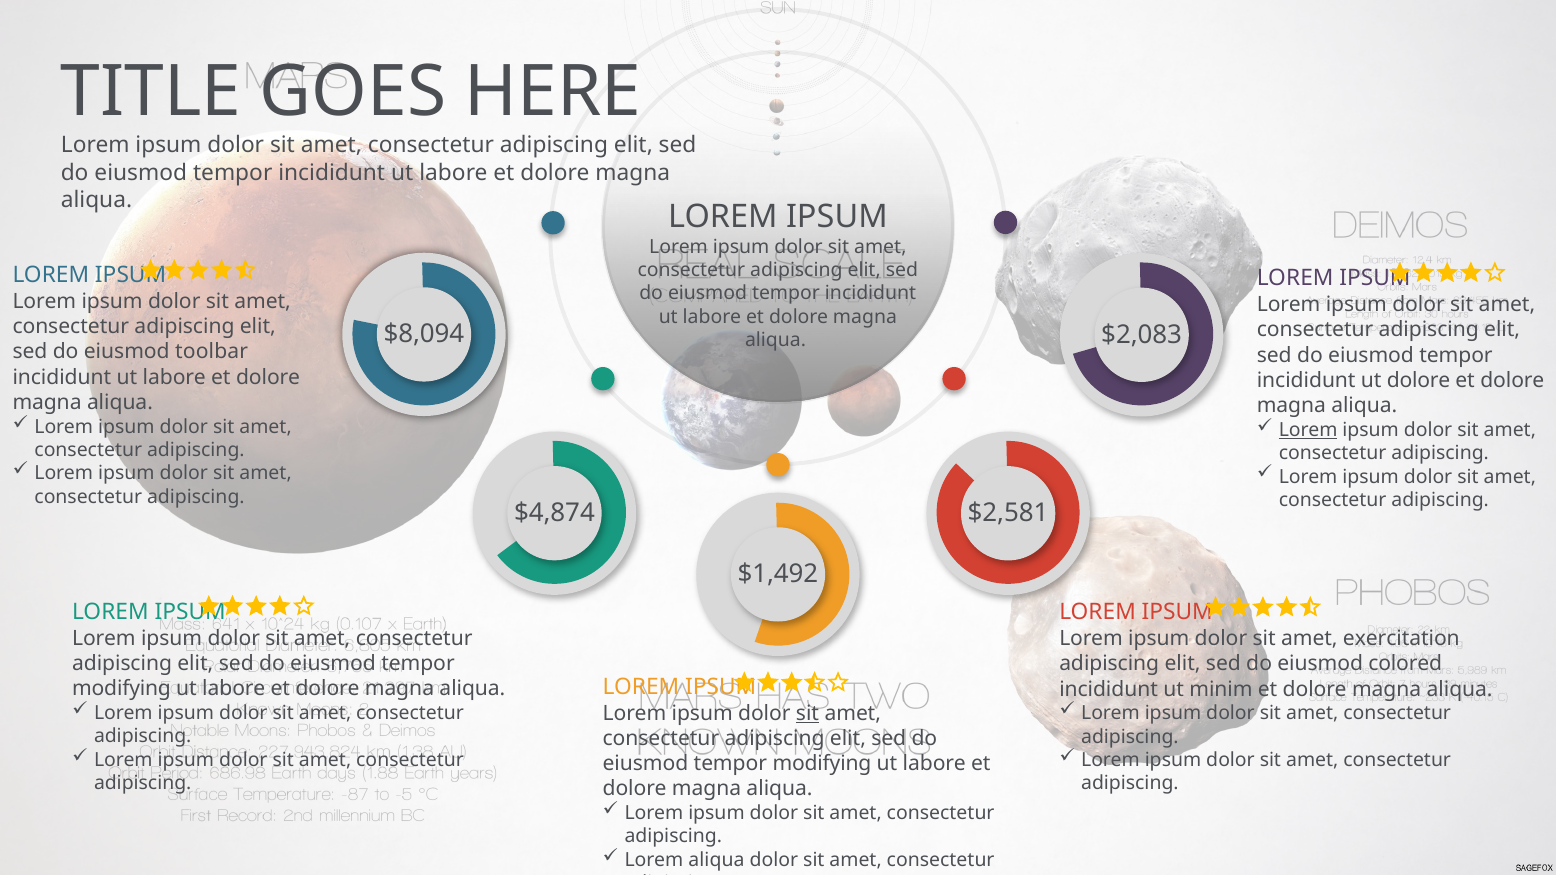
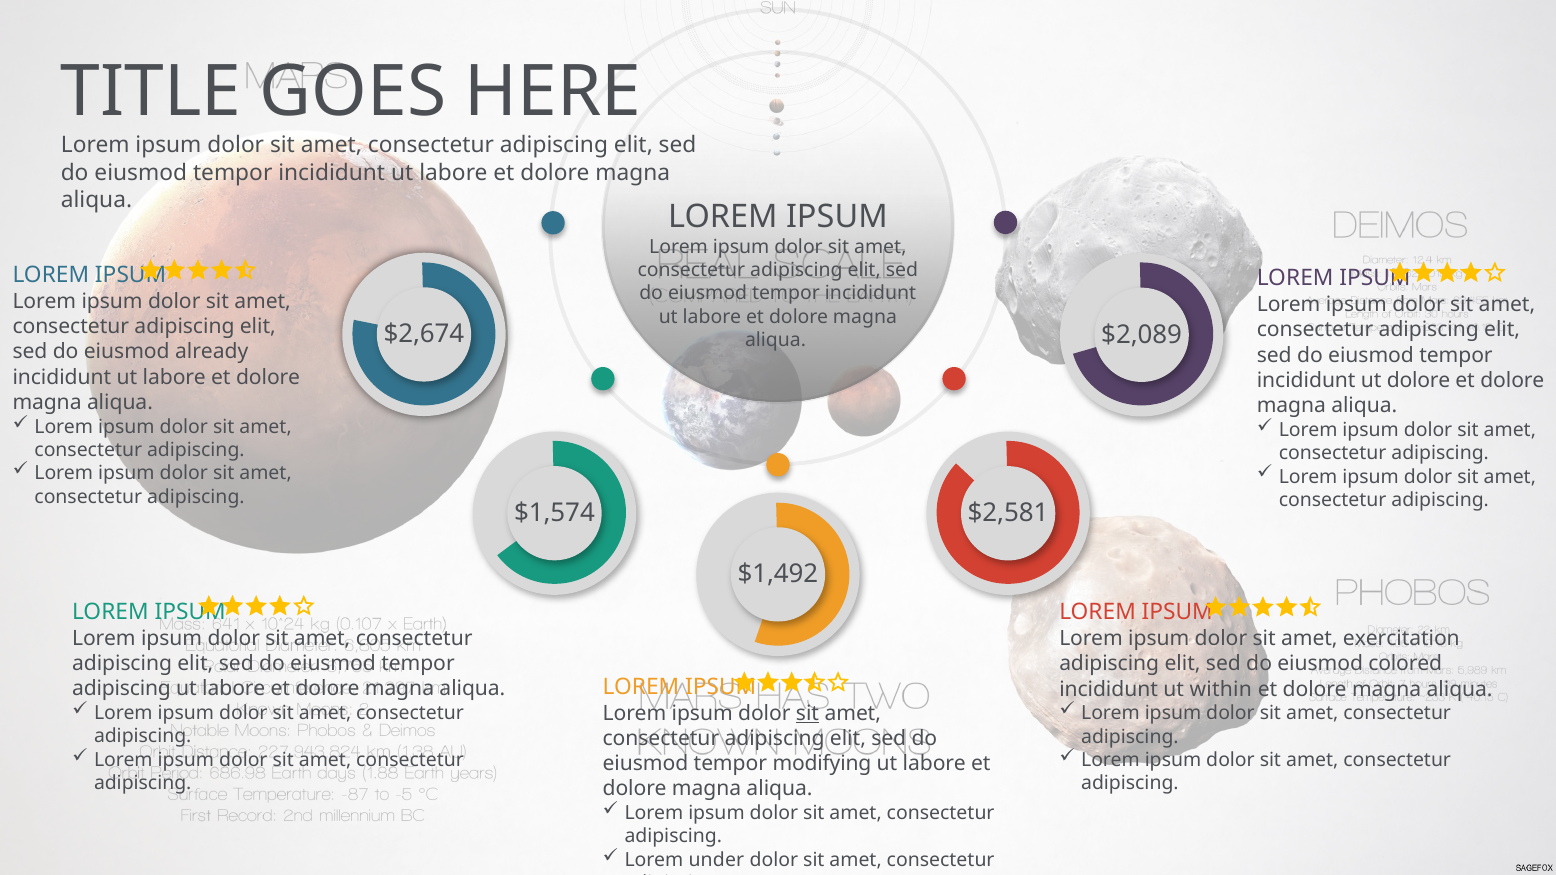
$8,094: $8,094 -> $2,674
$2,083: $2,083 -> $2,089
toolbar: toolbar -> already
Lorem at (1308, 430) underline: present -> none
$4,874: $4,874 -> $1,574
modifying at (122, 689): modifying -> adipiscing
minim: minim -> within
Lorem aliqua: aliqua -> under
